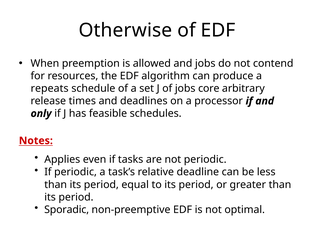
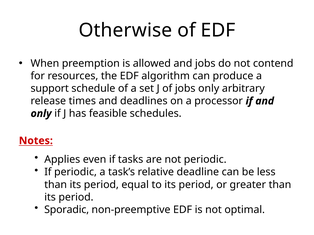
repeats: repeats -> support
jobs core: core -> only
